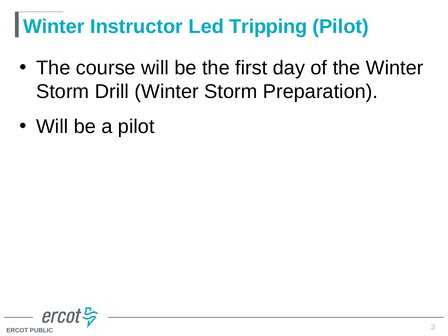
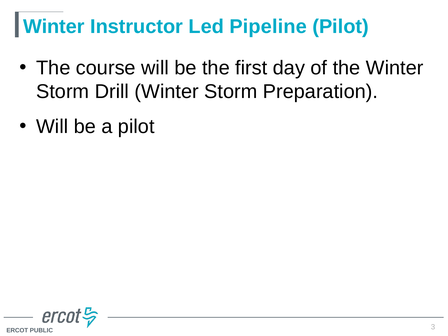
Tripping: Tripping -> Pipeline
